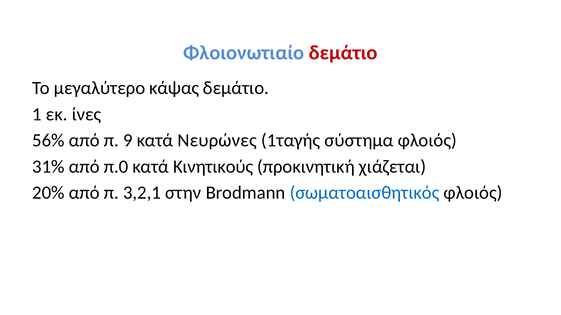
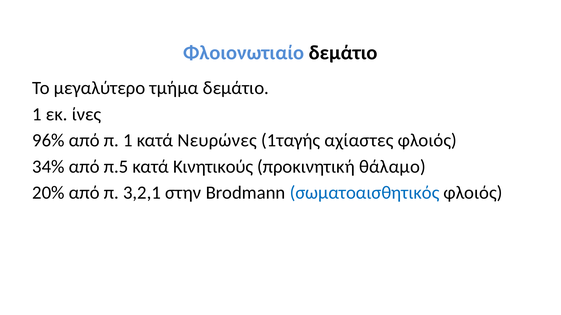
δεμάτιο at (343, 53) colour: red -> black
κάψας: κάψας -> τμήμα
56%: 56% -> 96%
π 9: 9 -> 1
σύστημα: σύστημα -> αχίαστες
31%: 31% -> 34%
π.0: π.0 -> π.5
χιάζεται: χιάζεται -> θάλαμο
